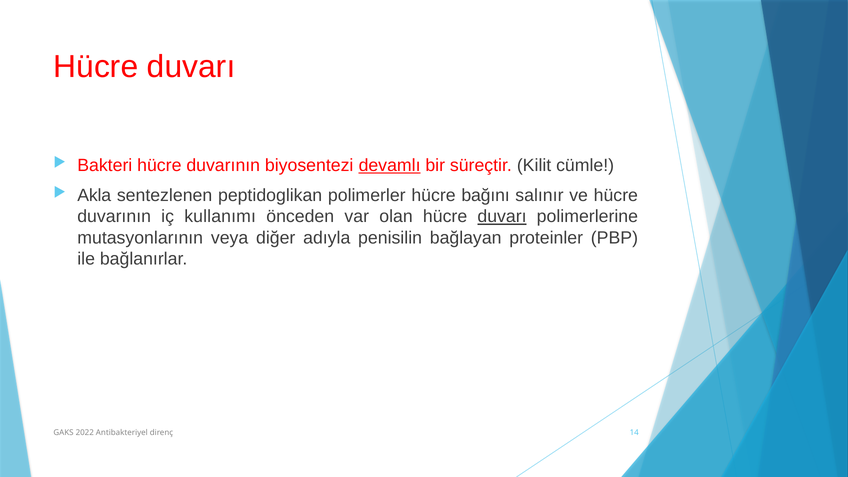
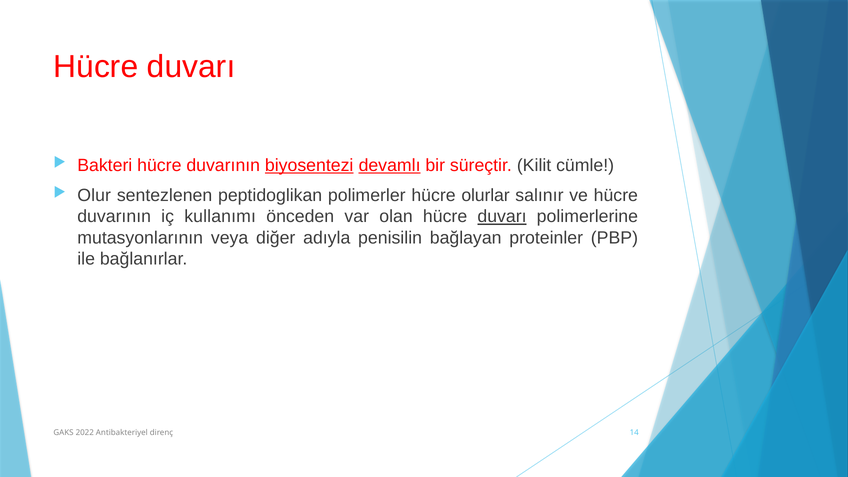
biyosentezi underline: none -> present
Akla: Akla -> Olur
bağını: bağını -> olurlar
